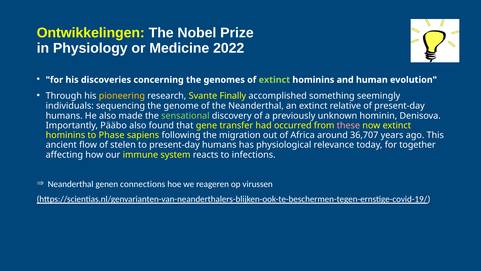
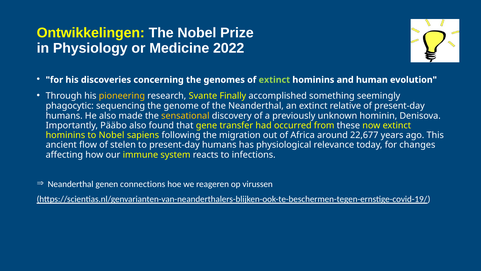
individuals: individuals -> phagocytic
sensational colour: light green -> yellow
these colour: pink -> white
to Phase: Phase -> Nobel
36,707: 36,707 -> 22,677
together: together -> changes
